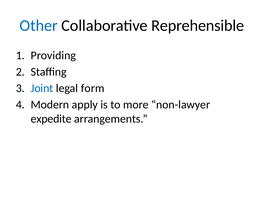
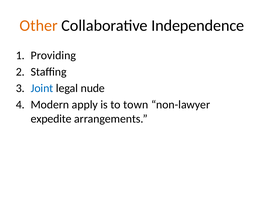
Other colour: blue -> orange
Reprehensible: Reprehensible -> Independence
form: form -> nude
more: more -> town
